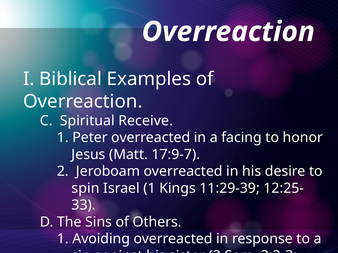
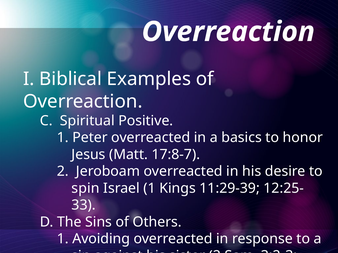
Receive: Receive -> Positive
facing: facing -> basics
17:9-7: 17:9-7 -> 17:8-7
